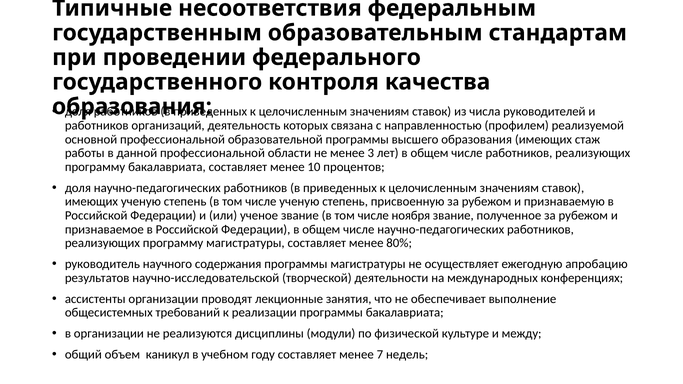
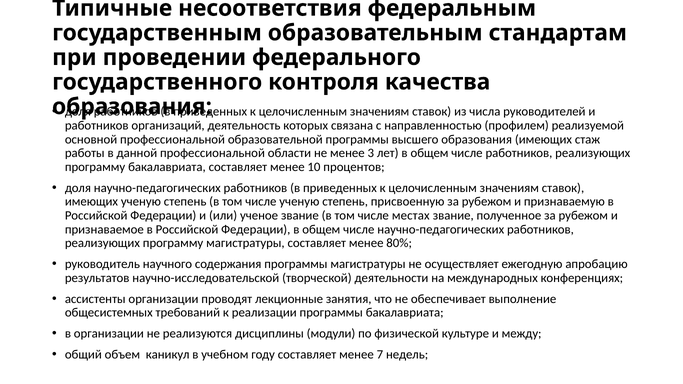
ноября: ноября -> местах
